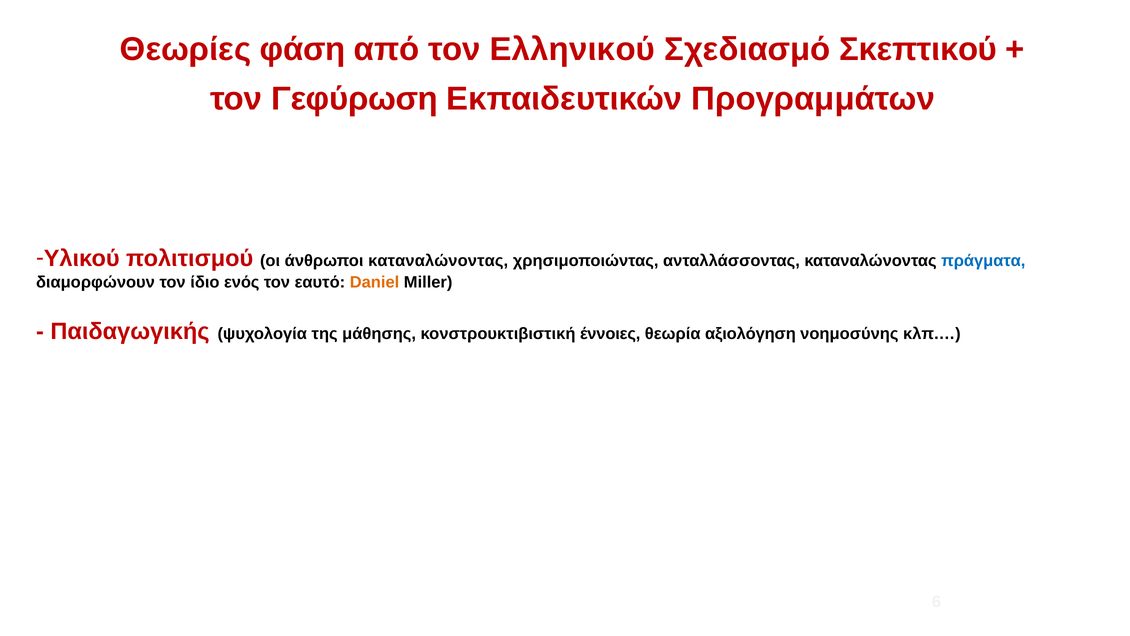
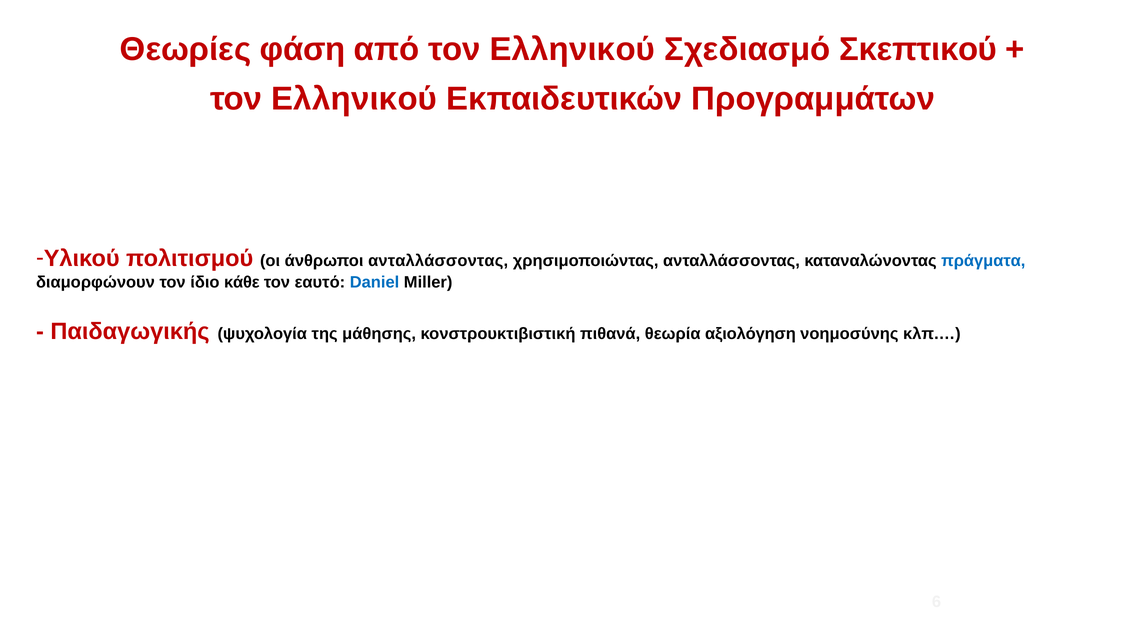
Γεφύρωση at (355, 99): Γεφύρωση -> Ελληνικού
άνθρωποι καταναλώνοντας: καταναλώνοντας -> ανταλλάσσοντας
ενός: ενός -> κάθε
Daniel colour: orange -> blue
έννοιες: έννοιες -> πιθανά
